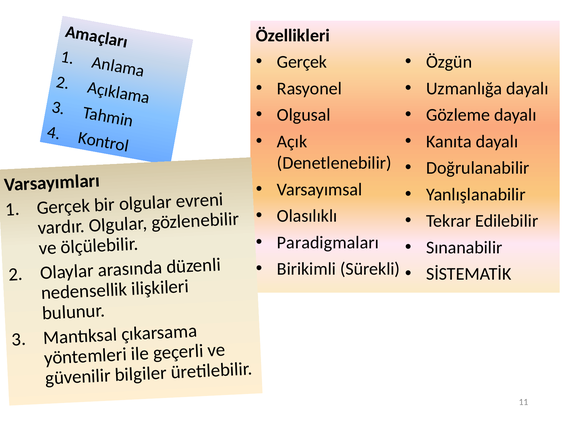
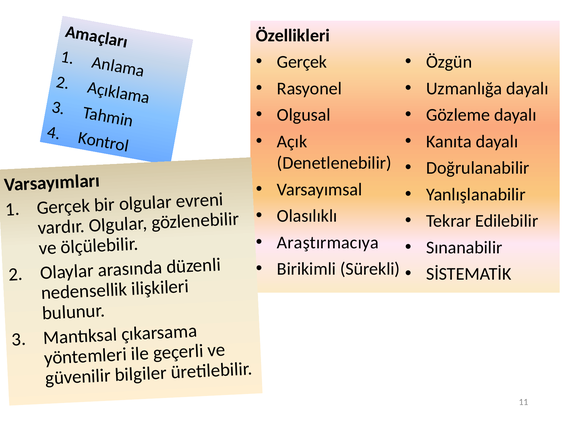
Paradigmaları: Paradigmaları -> Araştırmacıya
